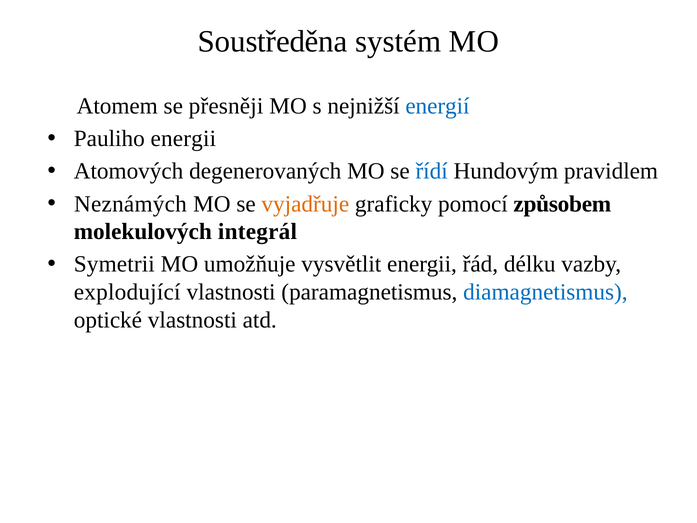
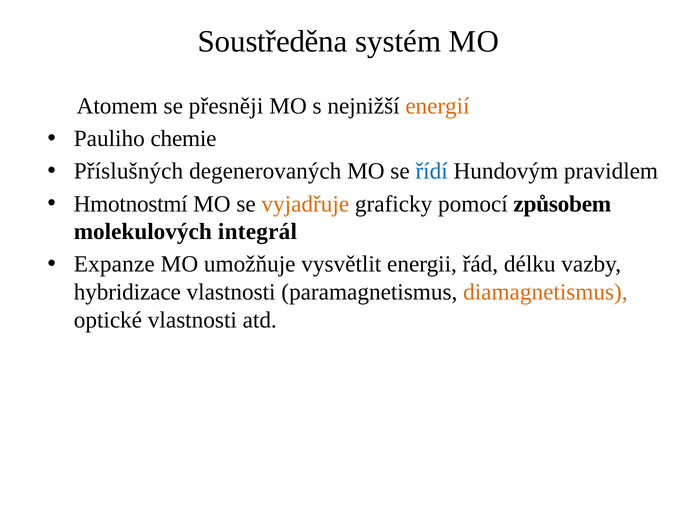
energií colour: blue -> orange
Pauliho energii: energii -> chemie
Atomových: Atomových -> Příslušných
Neznámých: Neznámých -> Hmotnostmí
Symetrii: Symetrii -> Expanze
explodující: explodující -> hybridizace
diamagnetismus colour: blue -> orange
